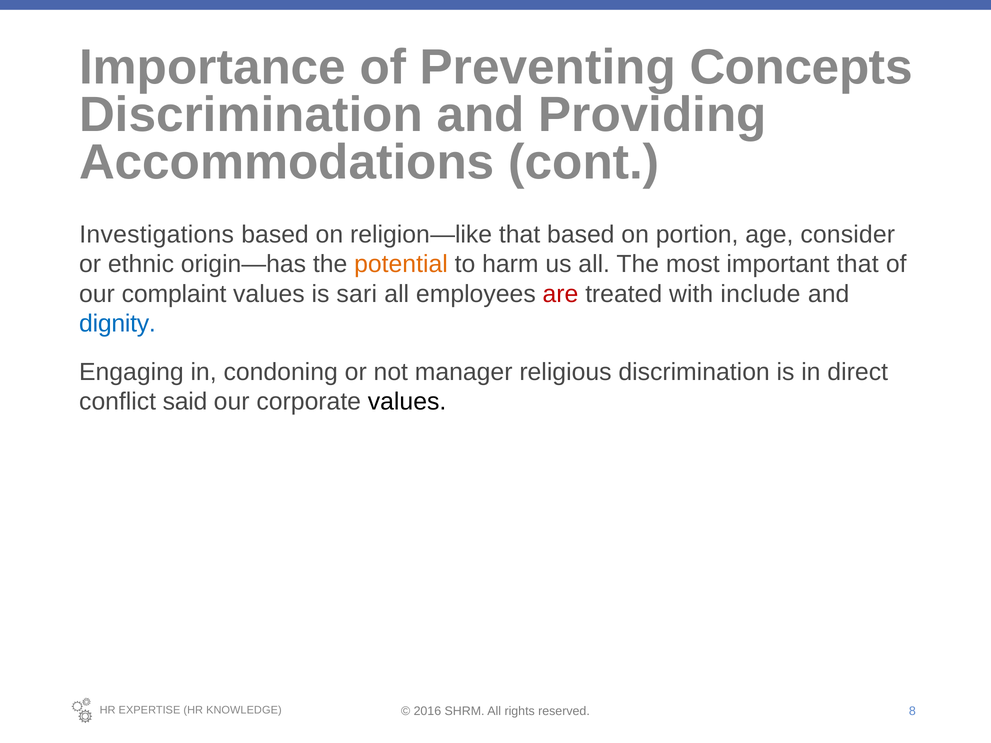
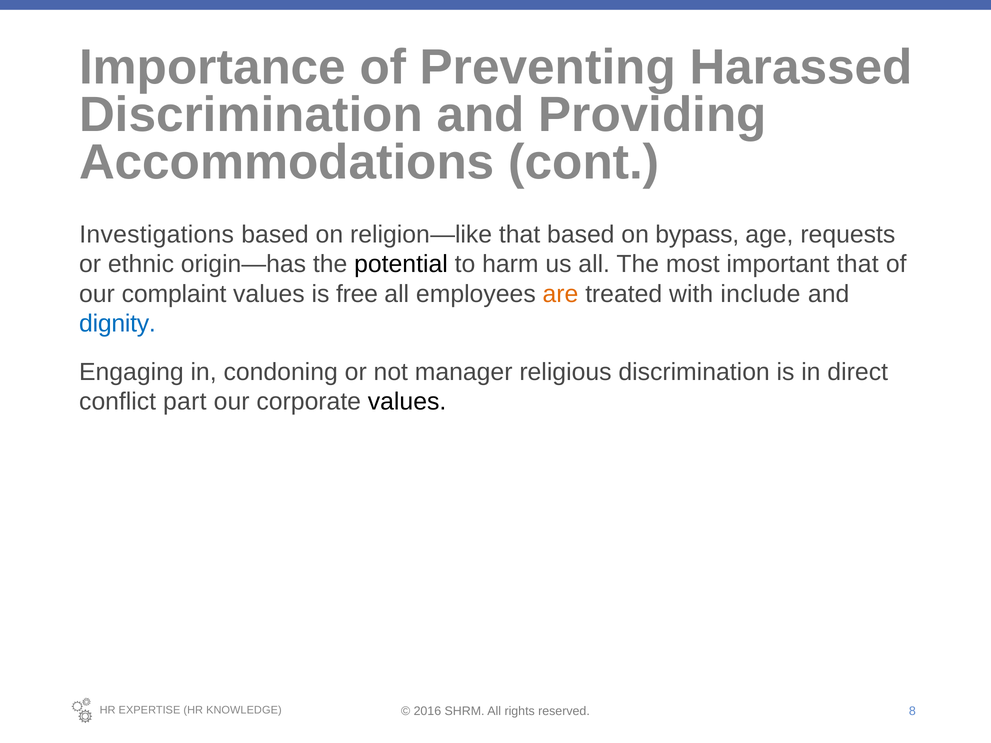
Concepts: Concepts -> Harassed
portion: portion -> bypass
consider: consider -> requests
potential colour: orange -> black
sari: sari -> free
are colour: red -> orange
said: said -> part
